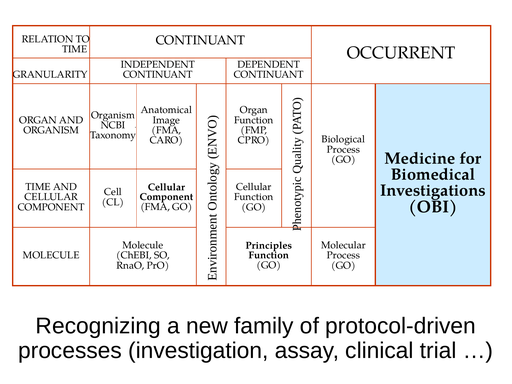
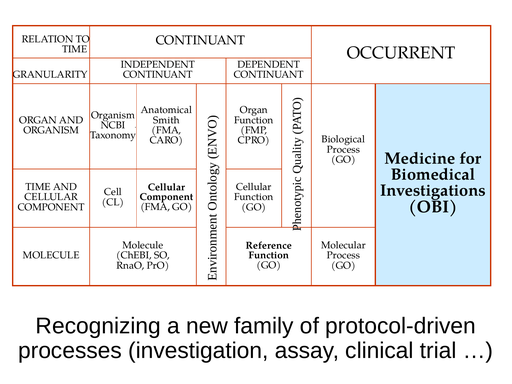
Image: Image -> Smith
Principles: Principles -> Reference
